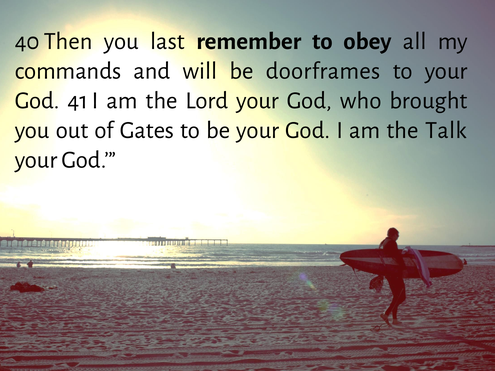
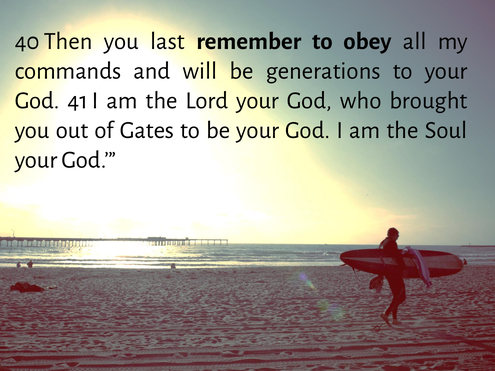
doorframes: doorframes -> generations
Talk: Talk -> Soul
